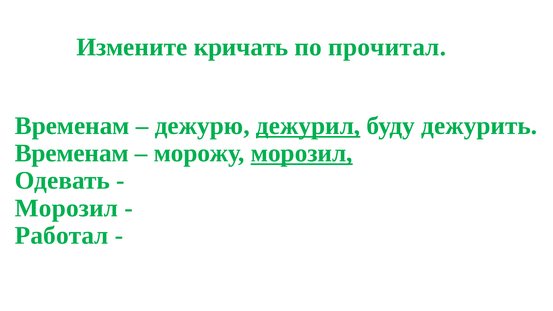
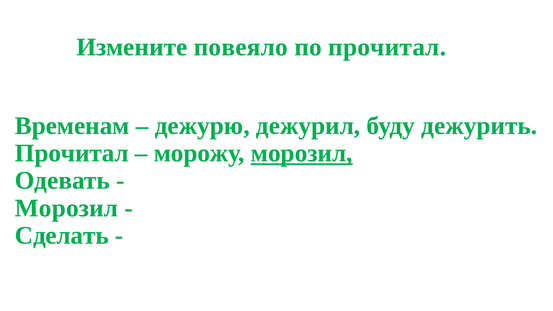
кричать: кричать -> повеяло
дежурил underline: present -> none
Временам at (72, 153): Временам -> Прочитал
Работал: Работал -> Сделать
